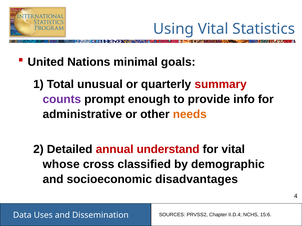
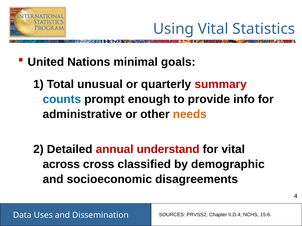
counts colour: purple -> blue
whose: whose -> across
disadvantages: disadvantages -> disagreements
